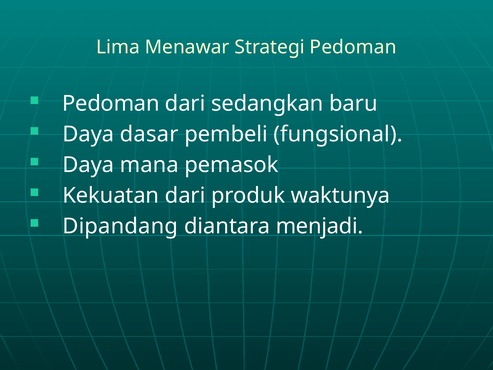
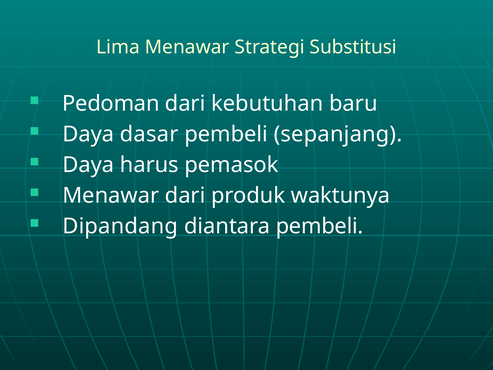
Strategi Pedoman: Pedoman -> Substitusi
sedangkan: sedangkan -> kebutuhan
fungsional: fungsional -> sepanjang
mana: mana -> harus
Kekuatan at (111, 195): Kekuatan -> Menawar
diantara menjadi: menjadi -> pembeli
